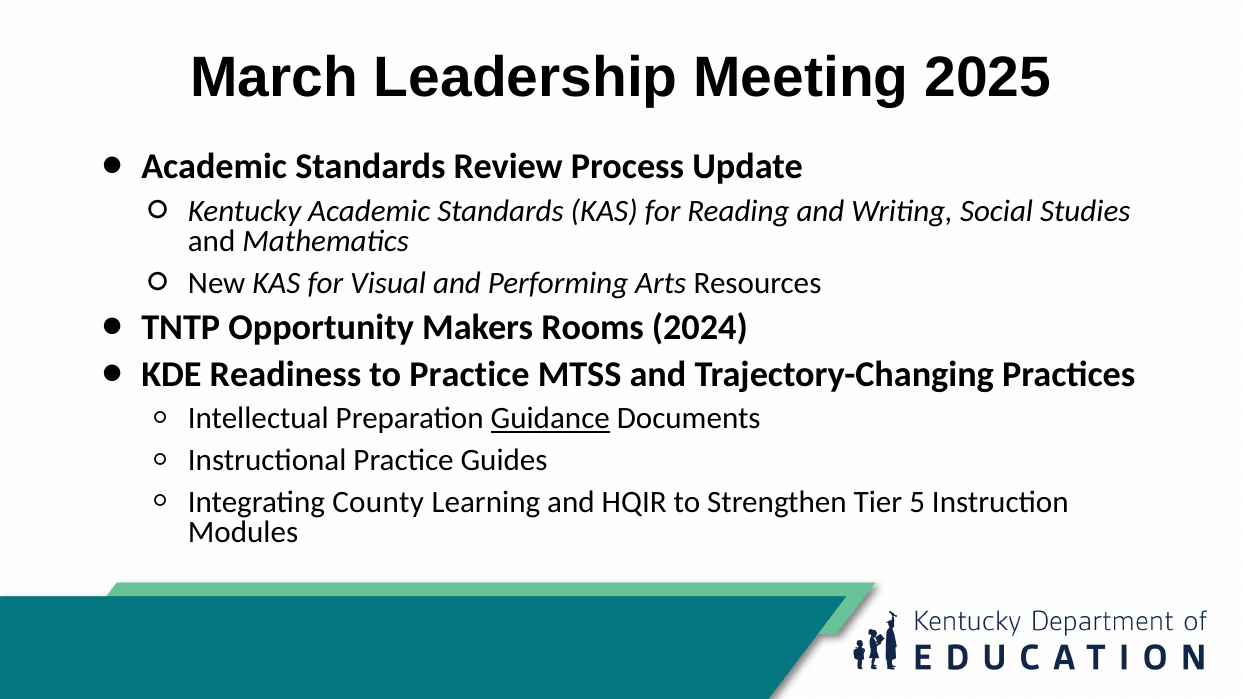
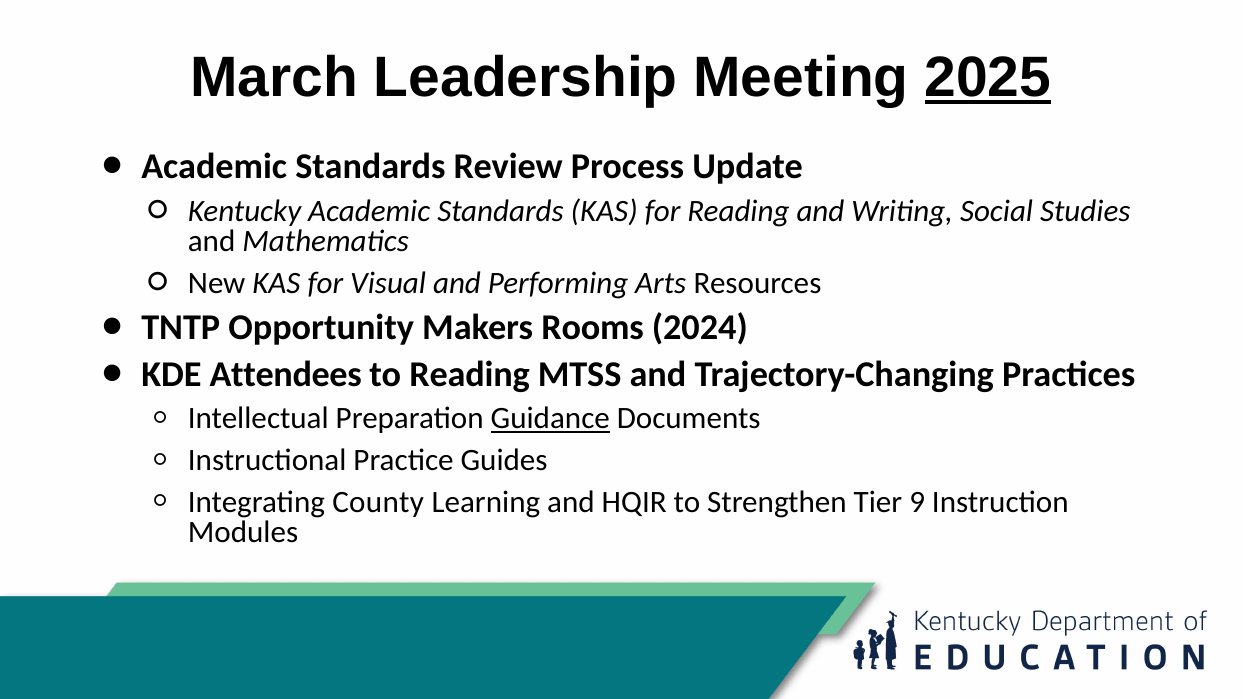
2025 underline: none -> present
Readiness: Readiness -> Attendees
to Practice: Practice -> Reading
5: 5 -> 9
